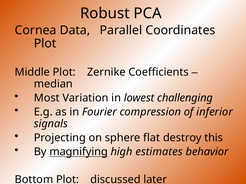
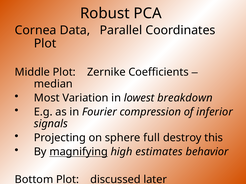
challenging: challenging -> breakdown
flat: flat -> full
